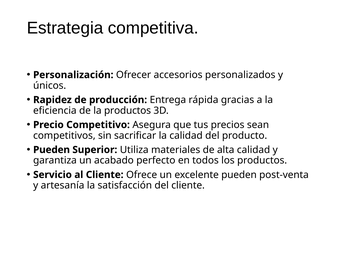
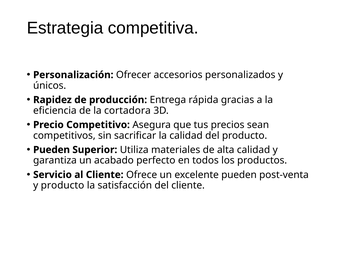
la productos: productos -> cortadora
y artesanía: artesanía -> producto
